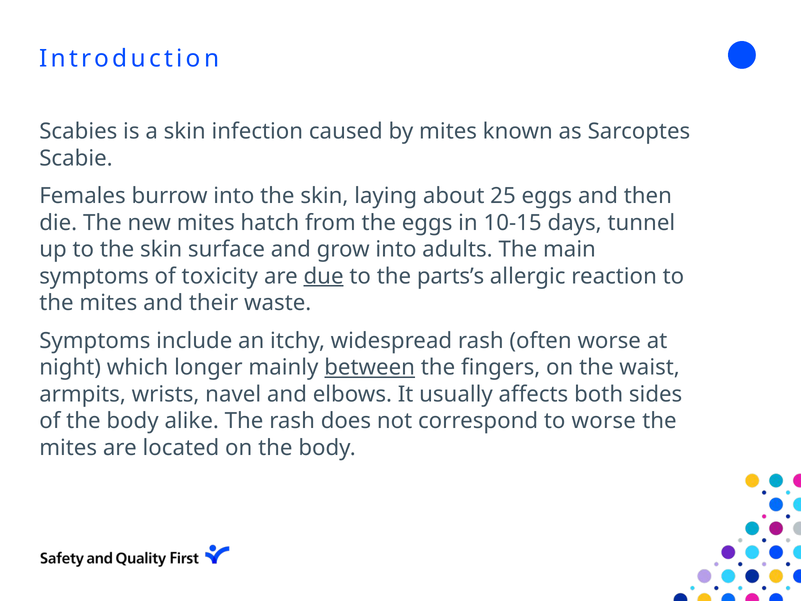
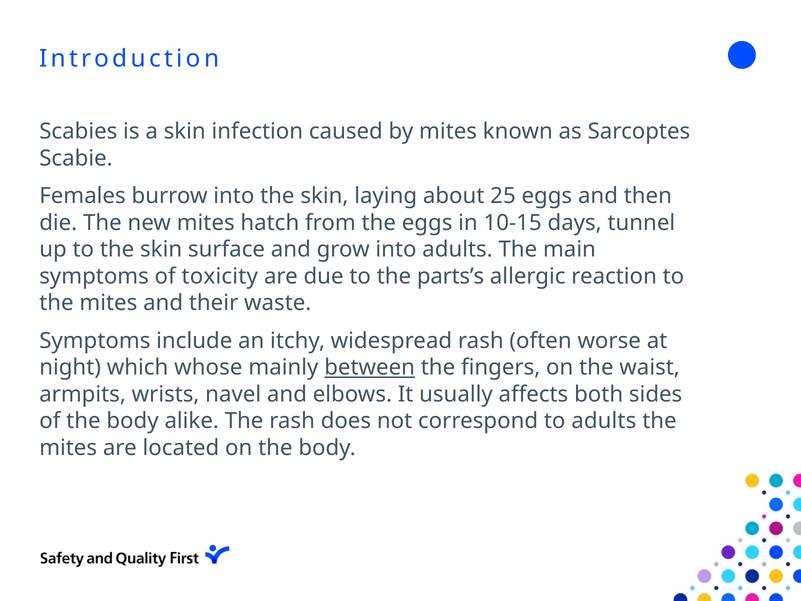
due underline: present -> none
longer: longer -> whose
to worse: worse -> adults
